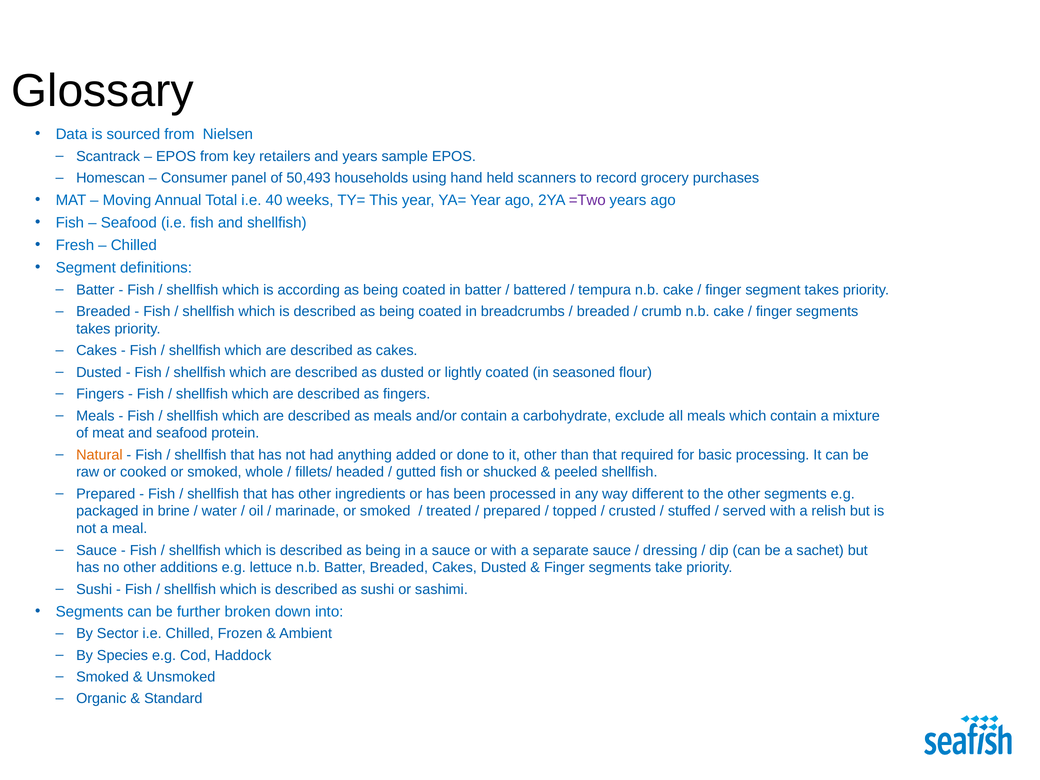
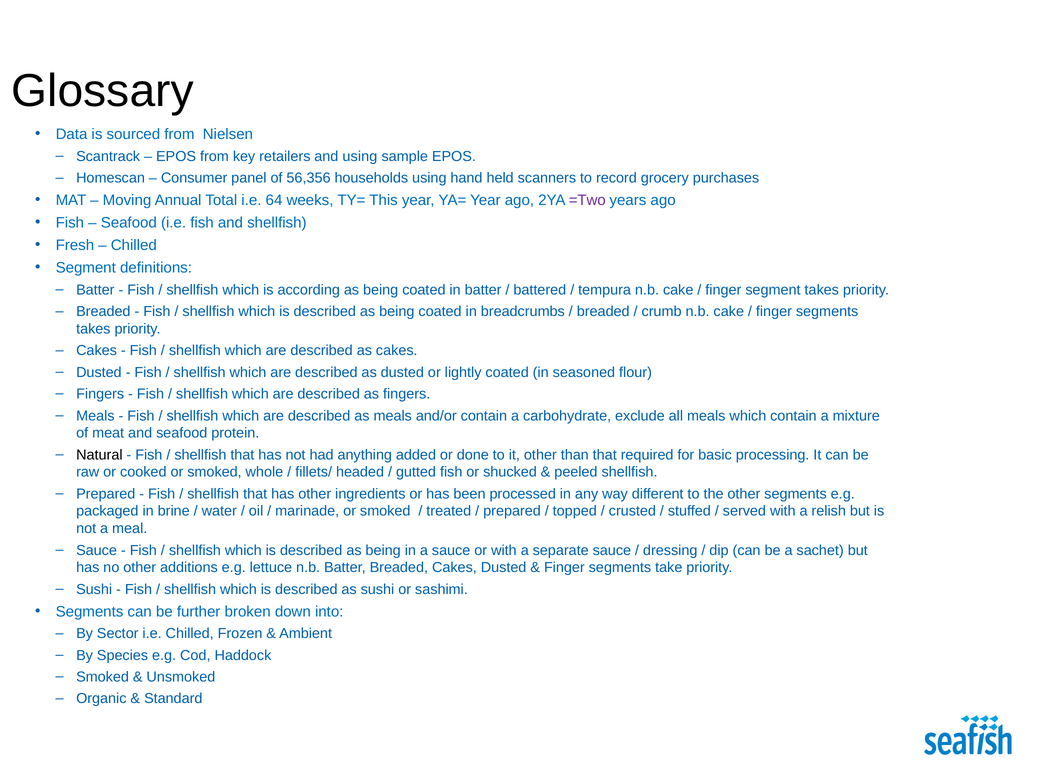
and years: years -> using
50,493: 50,493 -> 56,356
40: 40 -> 64
Natural colour: orange -> black
